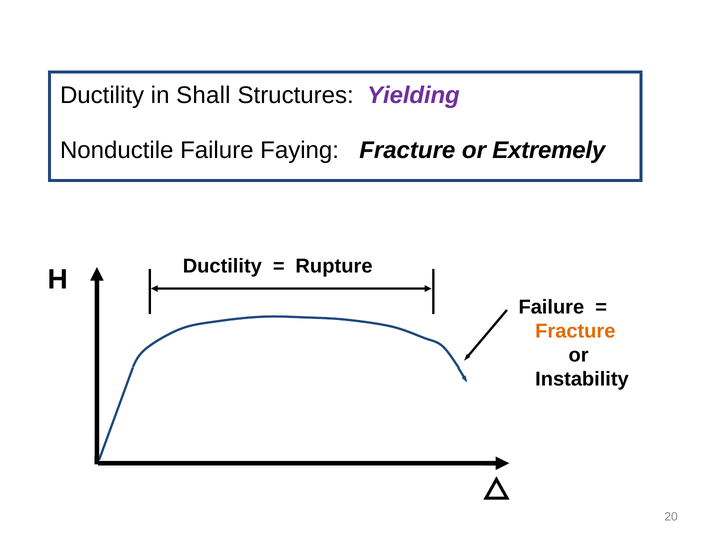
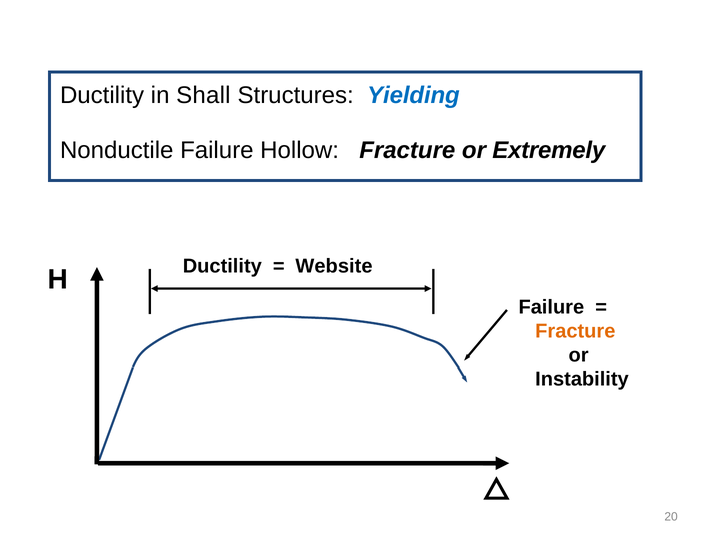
Yielding colour: purple -> blue
Faying: Faying -> Hollow
Rupture: Rupture -> Website
